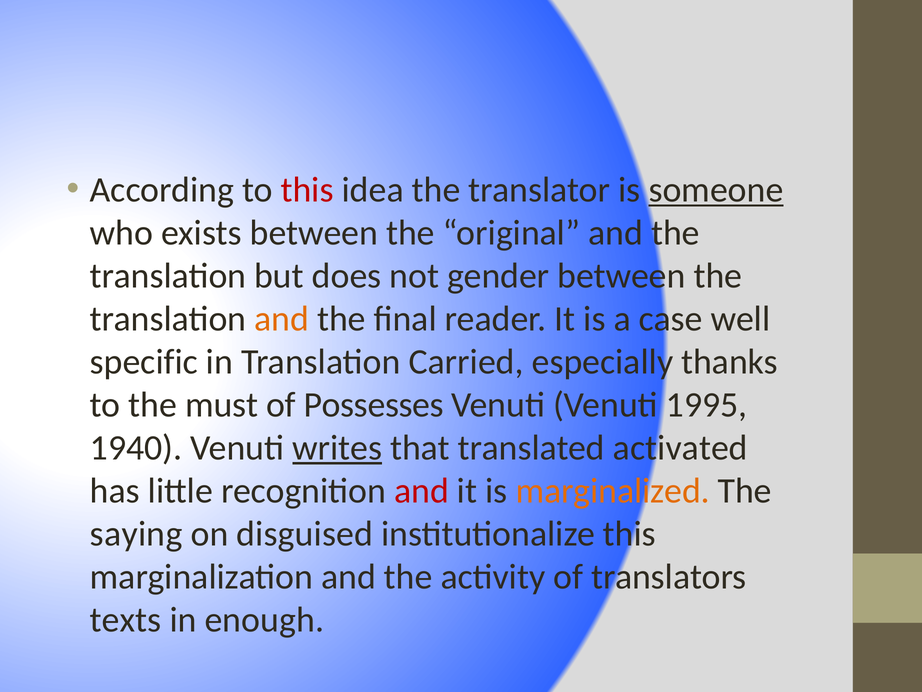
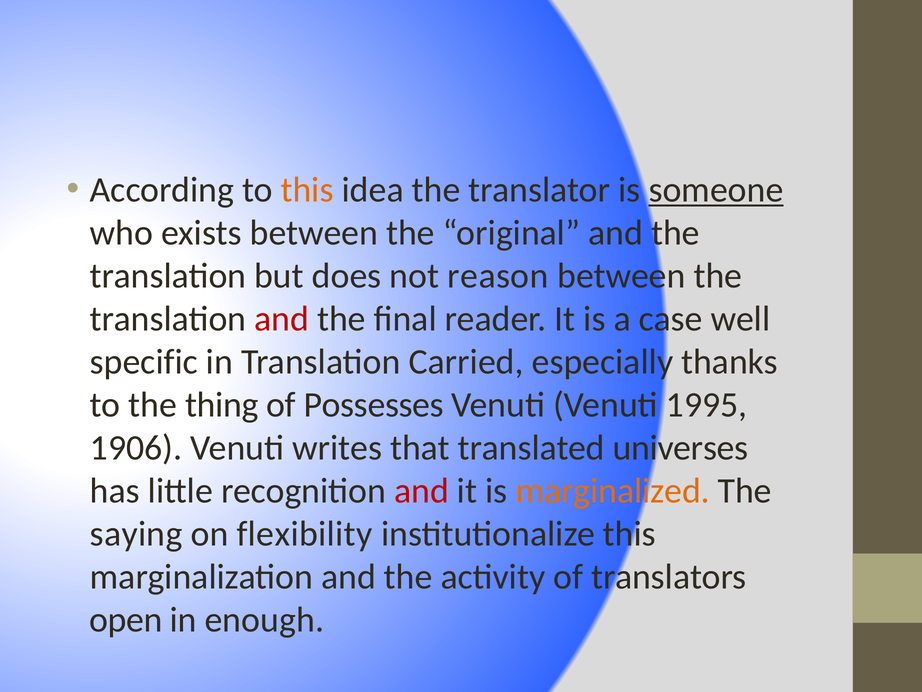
this at (307, 190) colour: red -> orange
gender: gender -> reason
and at (282, 319) colour: orange -> red
must: must -> thing
1940: 1940 -> 1906
writes underline: present -> none
activated: activated -> universes
disguised: disguised -> flexibility
texts: texts -> open
